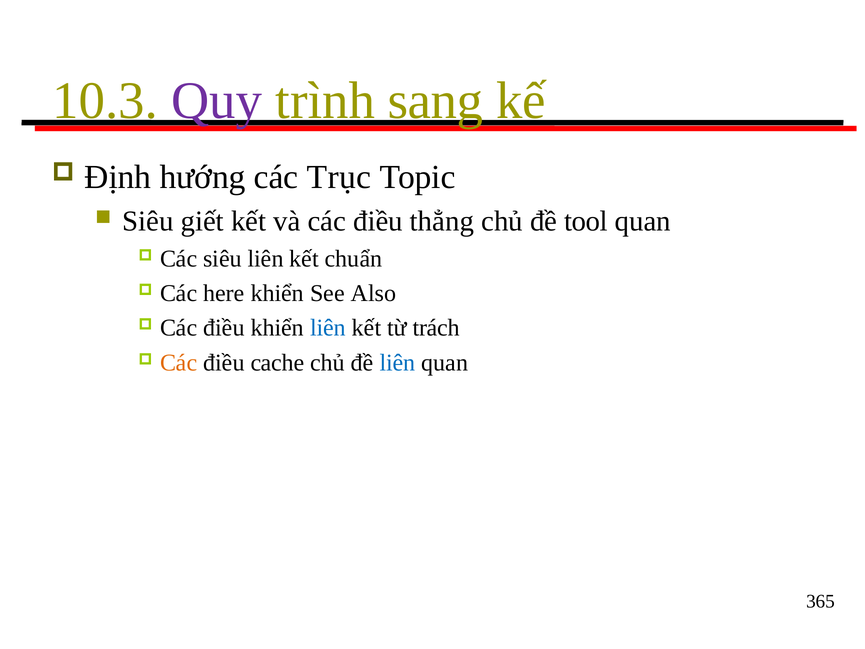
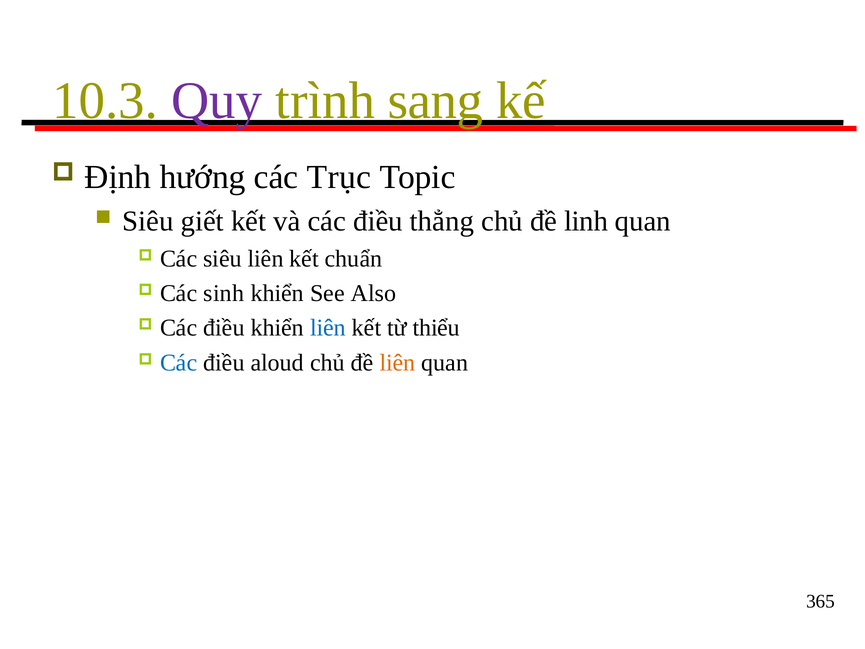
tool: tool -> linh
here: here -> sinh
trách: trách -> thiểu
Các at (179, 362) colour: orange -> blue
cache: cache -> aloud
liên at (398, 362) colour: blue -> orange
